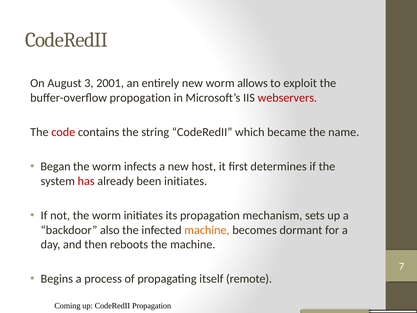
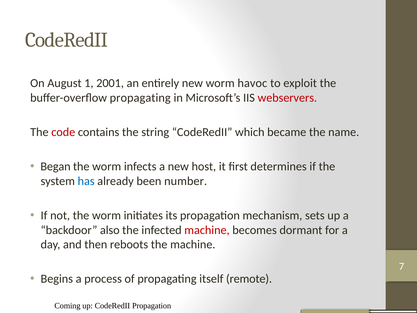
3: 3 -> 1
allows: allows -> havoc
buﬀer-overﬂow propogation: propogation -> propagating
has colour: red -> blue
been initiates: initiates -> number
machine at (207, 230) colour: orange -> red
